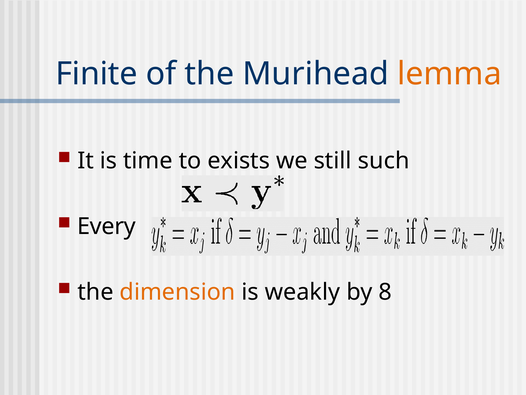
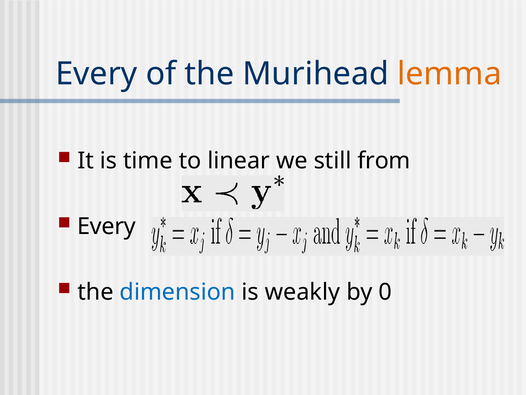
Finite at (96, 74): Finite -> Every
exists: exists -> linear
such: such -> from
dimension colour: orange -> blue
8: 8 -> 0
